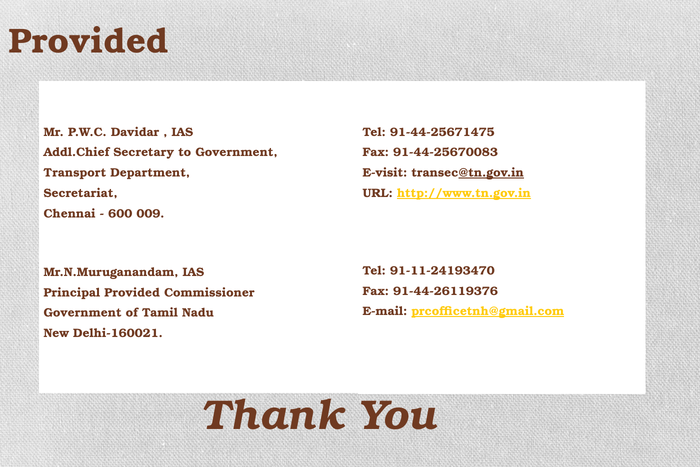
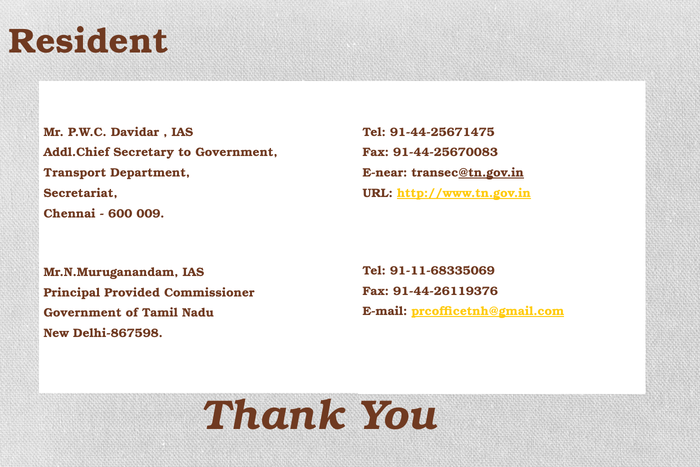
Provided at (89, 41): Provided -> Resident
E-visit: E-visit -> E-near
91-11-24193470: 91-11-24193470 -> 91-11-68335069
Delhi-160021: Delhi-160021 -> Delhi-867598
